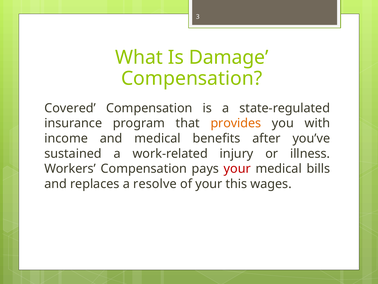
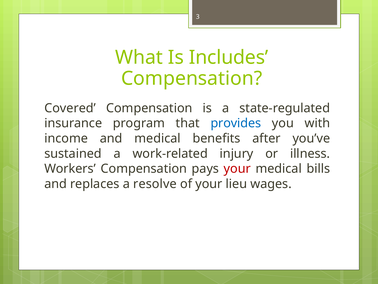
Damage: Damage -> Includes
provides colour: orange -> blue
this: this -> lieu
